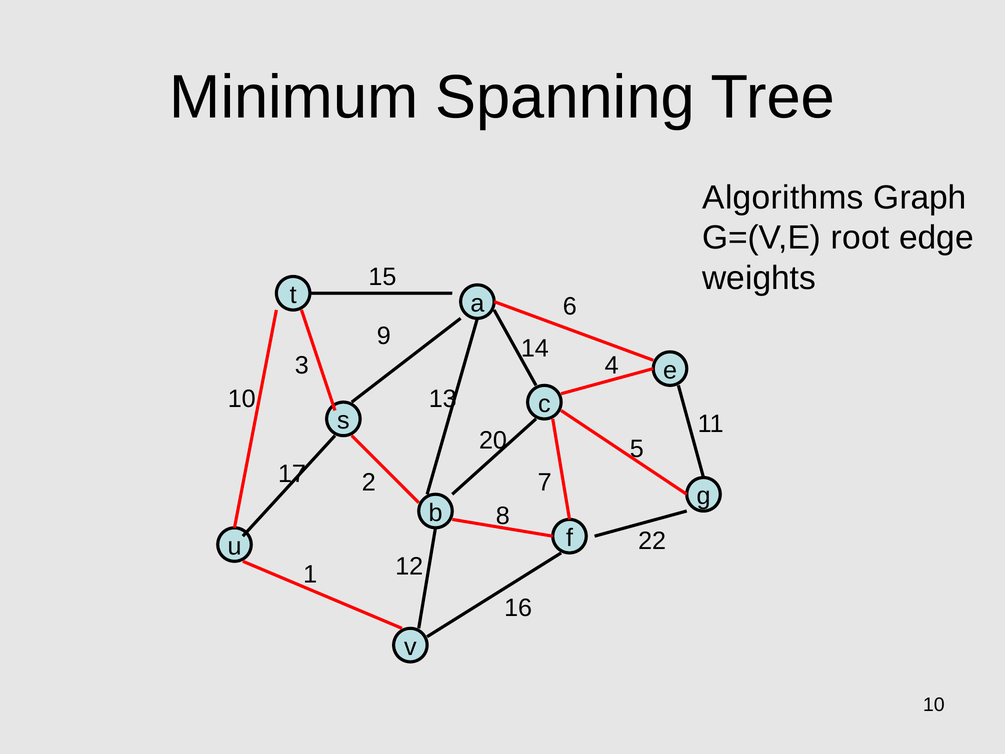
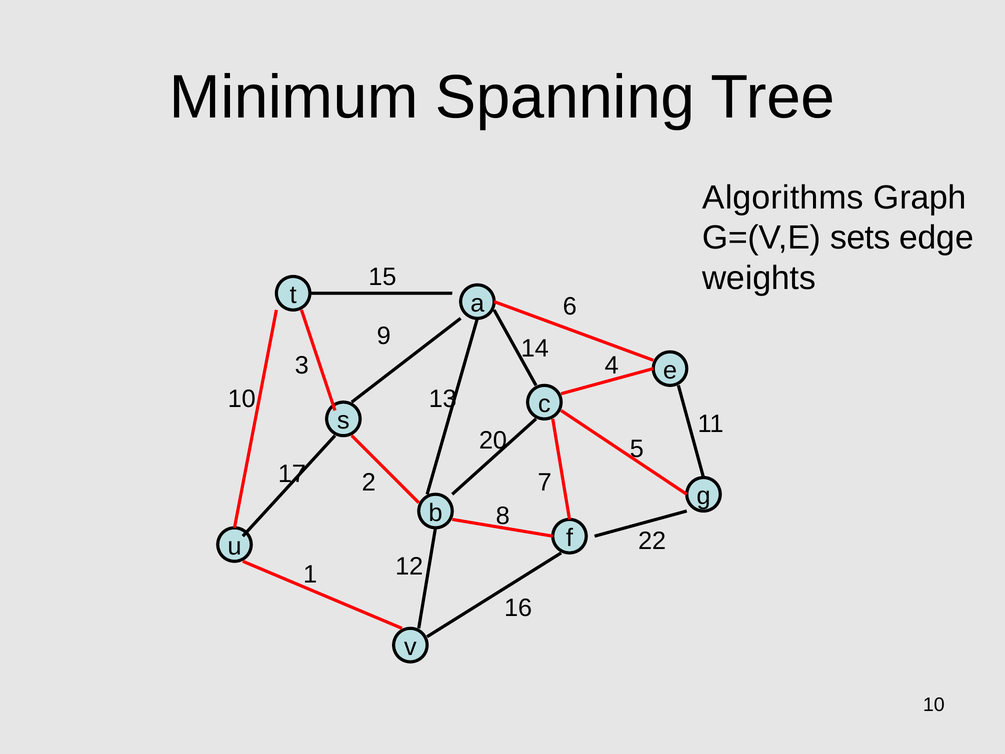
root: root -> sets
